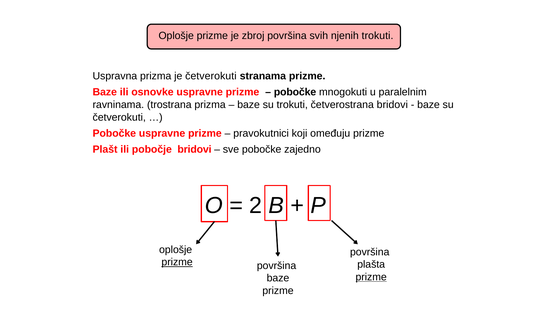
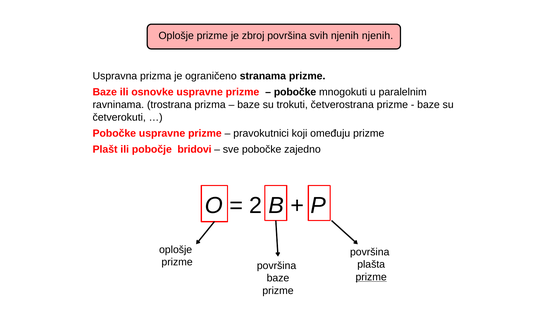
njenih trokuti: trokuti -> njenih
je četverokuti: četverokuti -> ograničeno
četverostrana bridovi: bridovi -> prizme
prizme at (177, 262) underline: present -> none
